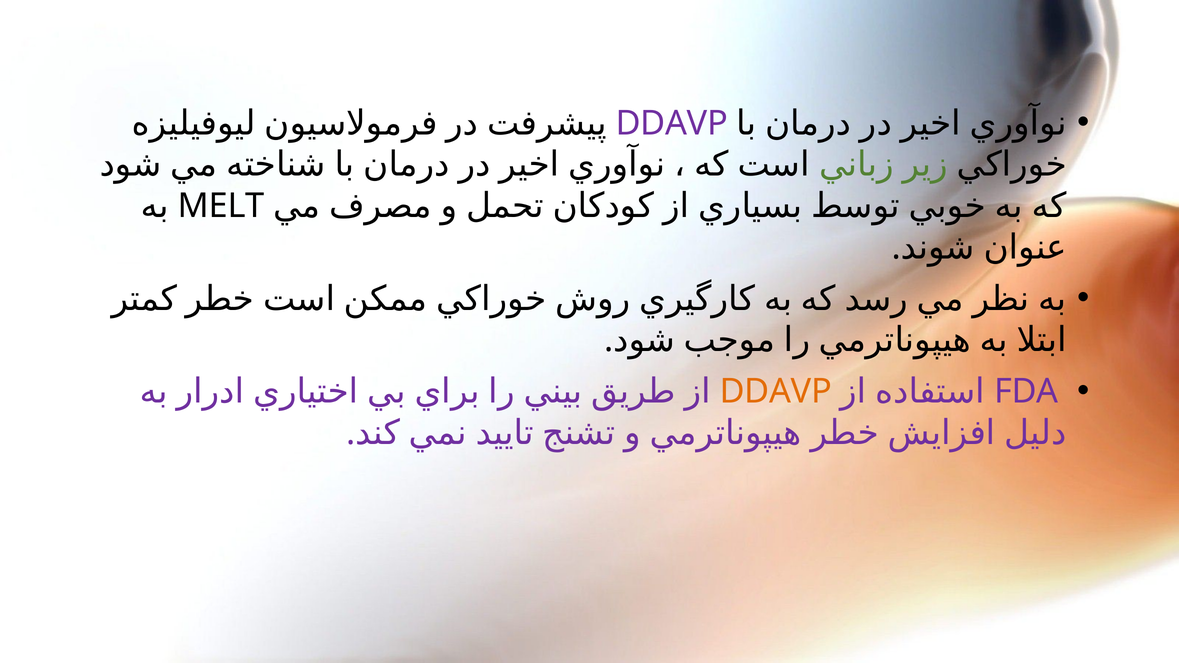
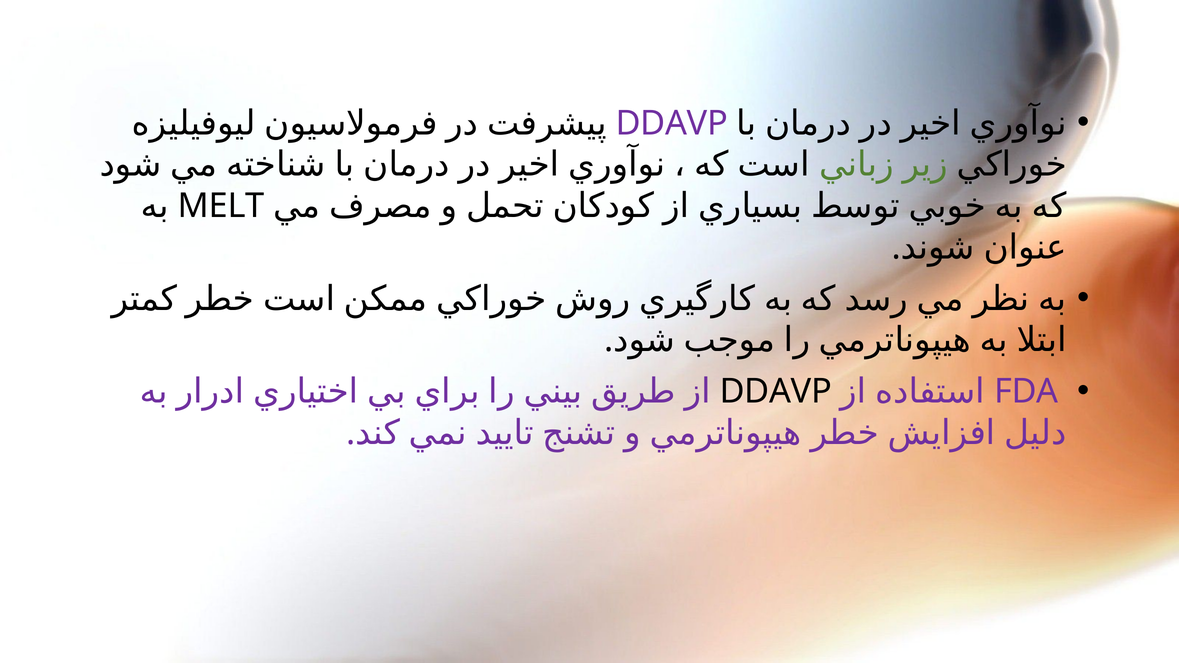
DDAVP at (776, 392) colour: orange -> black
